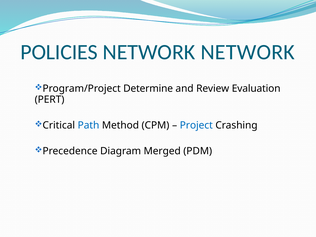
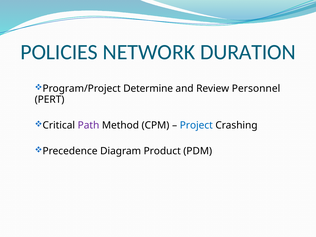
NETWORK NETWORK: NETWORK -> DURATION
Evaluation: Evaluation -> Personnel
Path colour: blue -> purple
Merged: Merged -> Product
